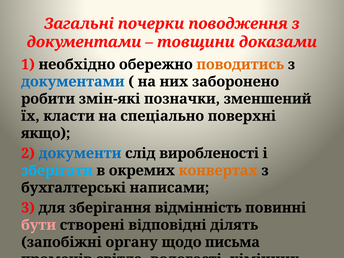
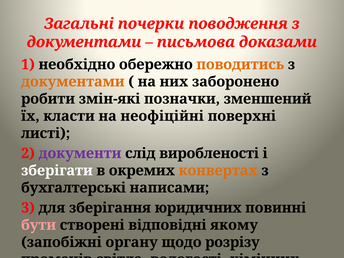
товщини: товщини -> письмова
документами at (73, 82) colour: blue -> orange
спеціально: спеціально -> неофіційні
якщо: якщо -> листі
документи colour: blue -> purple
зберігати colour: light blue -> white
відмінність: відмінність -> юридичних
ділять: ділять -> якому
письма: письма -> розрізу
